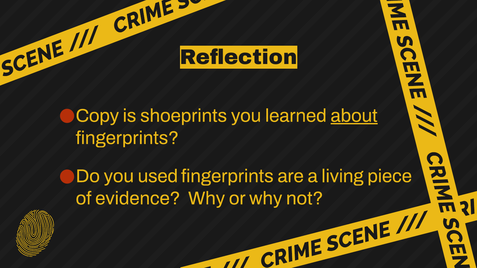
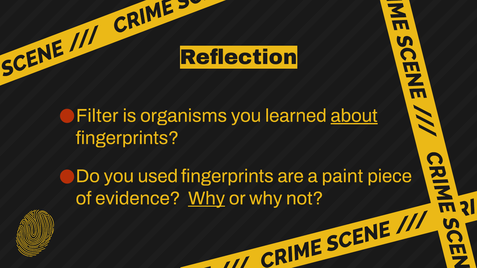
Copy: Copy -> Filter
shoeprints: shoeprints -> organisms
living: living -> paint
Why at (207, 199) underline: none -> present
